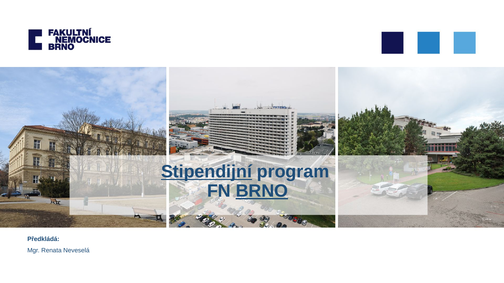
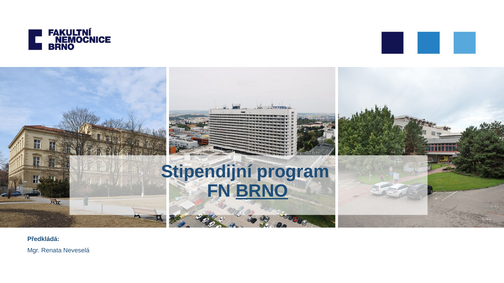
Stipendijní underline: present -> none
